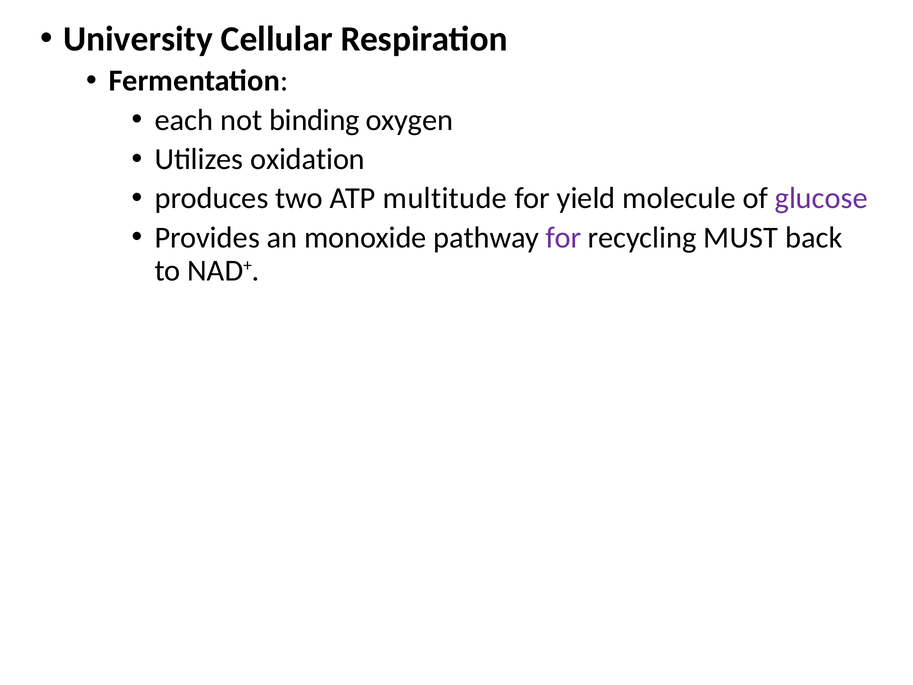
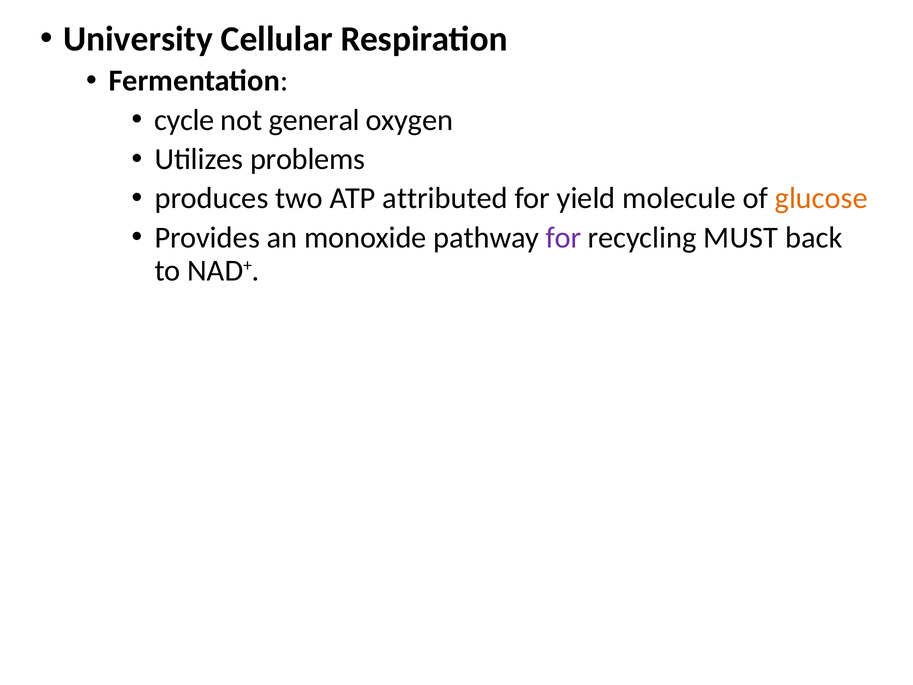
each: each -> cycle
binding: binding -> general
oxidation: oxidation -> problems
multitude: multitude -> attributed
glucose colour: purple -> orange
